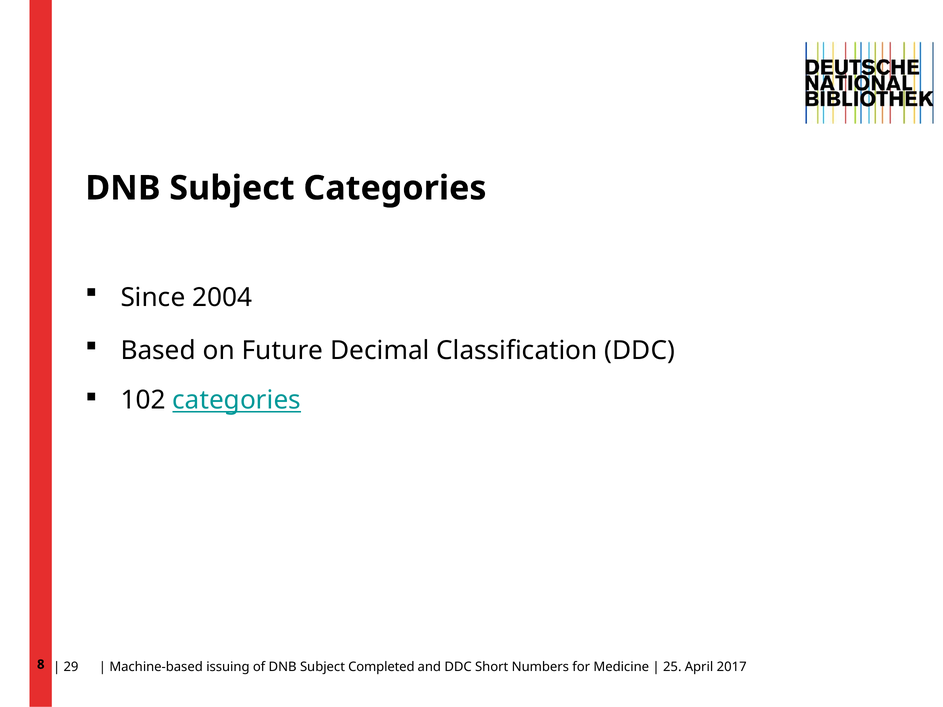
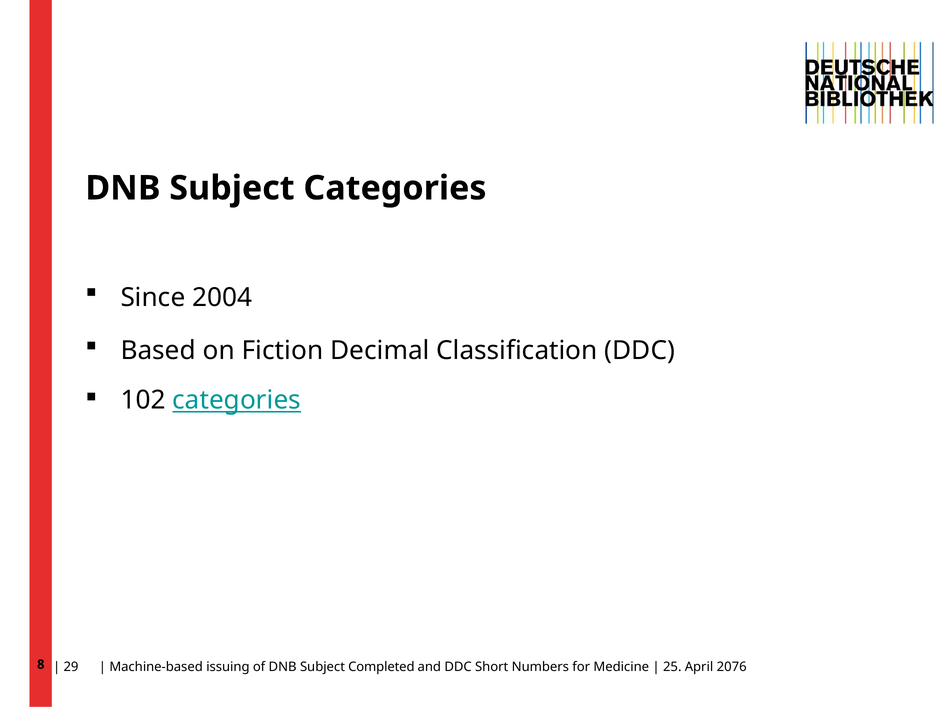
Future: Future -> Fiction
2017: 2017 -> 2076
